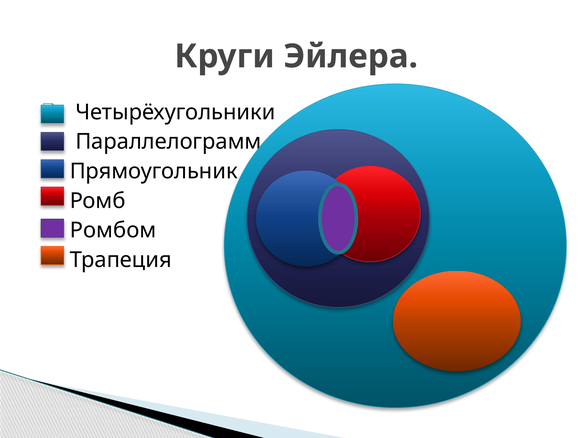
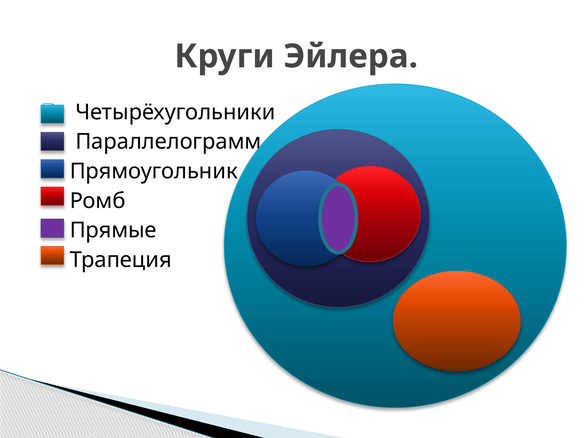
Ромбом: Ромбом -> Прямые
